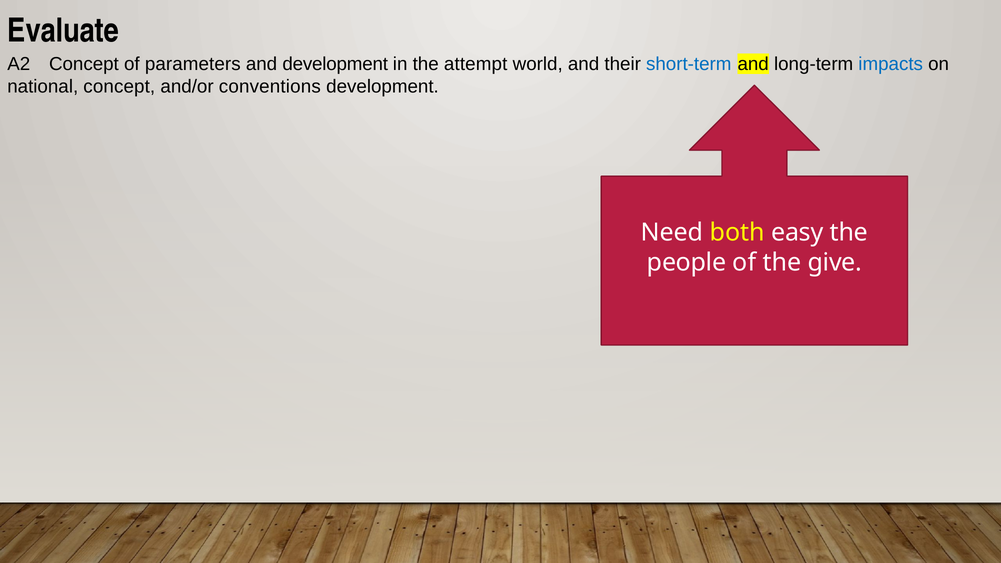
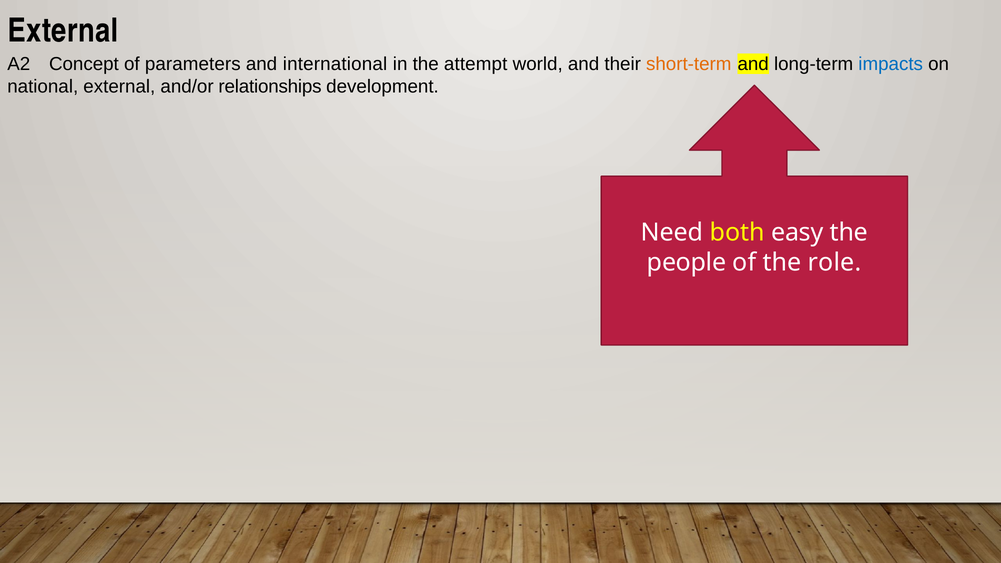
Evaluate at (63, 31): Evaluate -> External
and development: development -> international
short-term colour: blue -> orange
national concept: concept -> external
conventions: conventions -> relationships
give: give -> role
